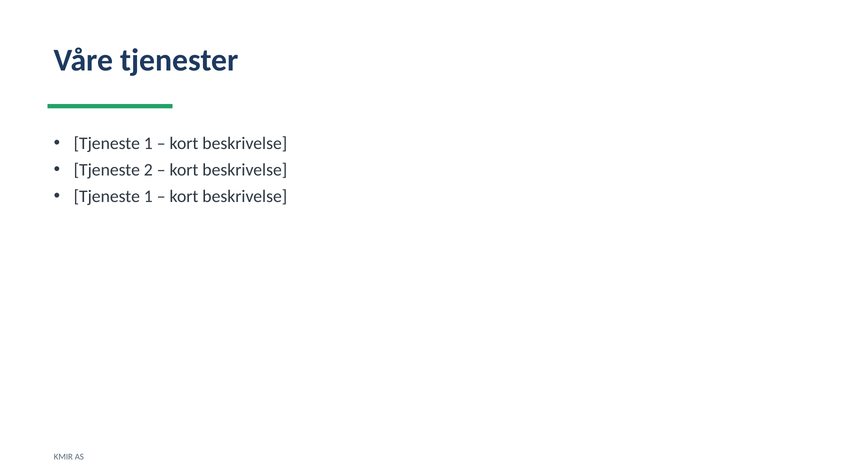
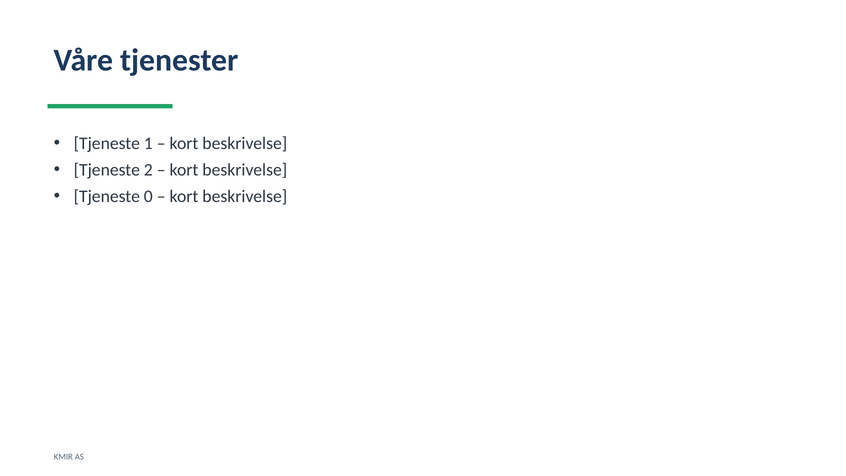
1 at (148, 196): 1 -> 0
